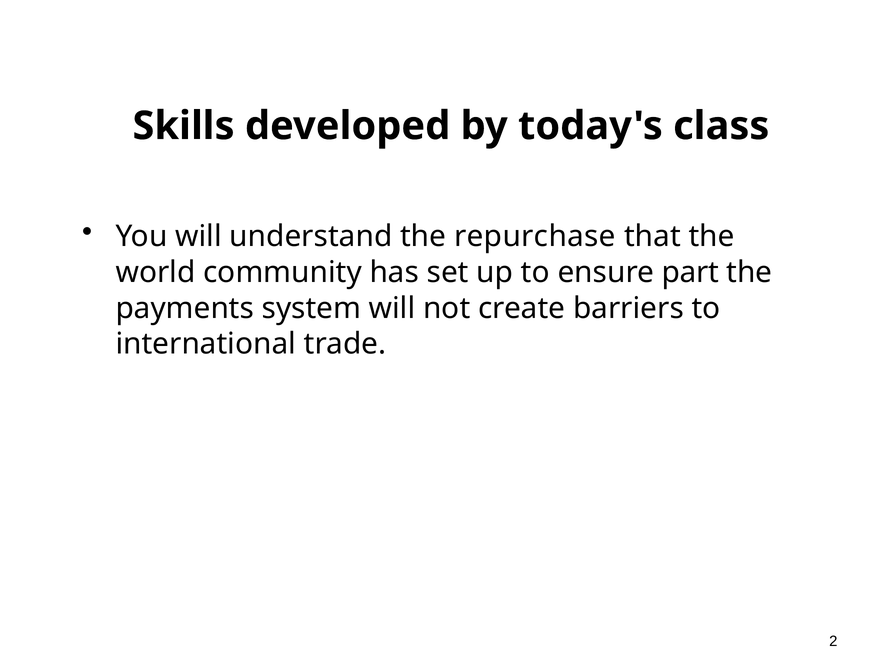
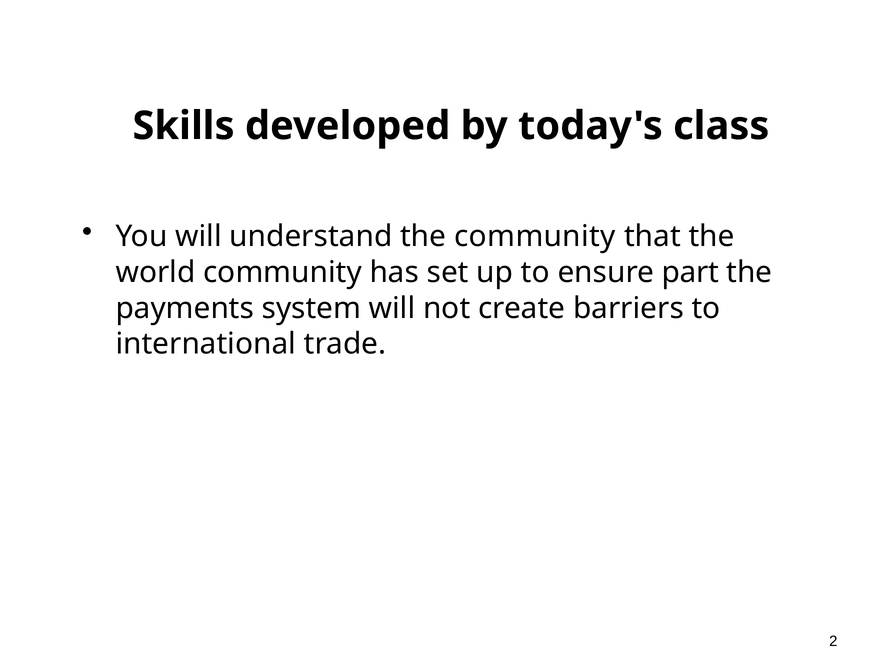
the repurchase: repurchase -> community
